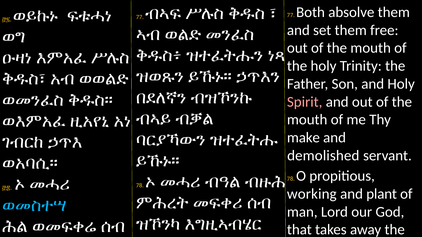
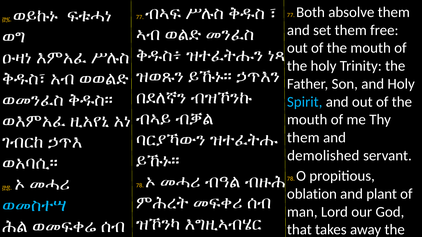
Spirit colour: pink -> light blue
make at (303, 138): make -> them
working: working -> oblation
